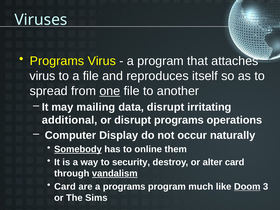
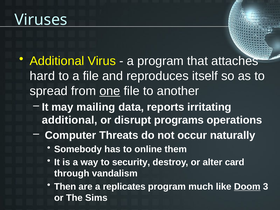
Programs at (57, 61): Programs -> Additional
virus at (42, 76): virus -> hard
data disrupt: disrupt -> reports
Display: Display -> Threats
Somebody underline: present -> none
vandalism underline: present -> none
Card at (65, 187): Card -> Then
a programs: programs -> replicates
